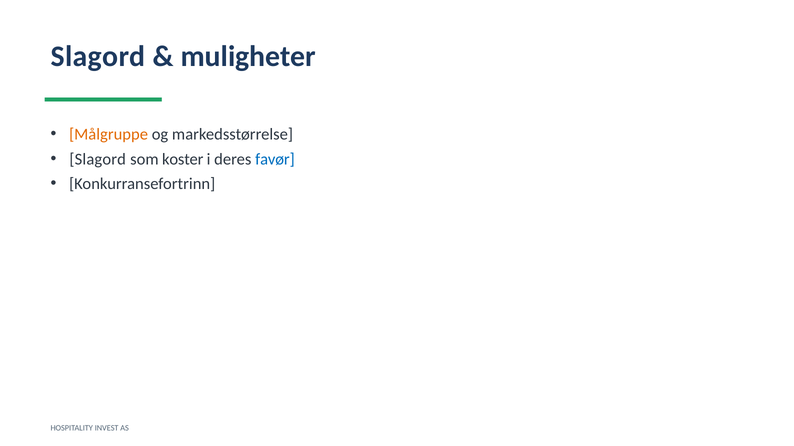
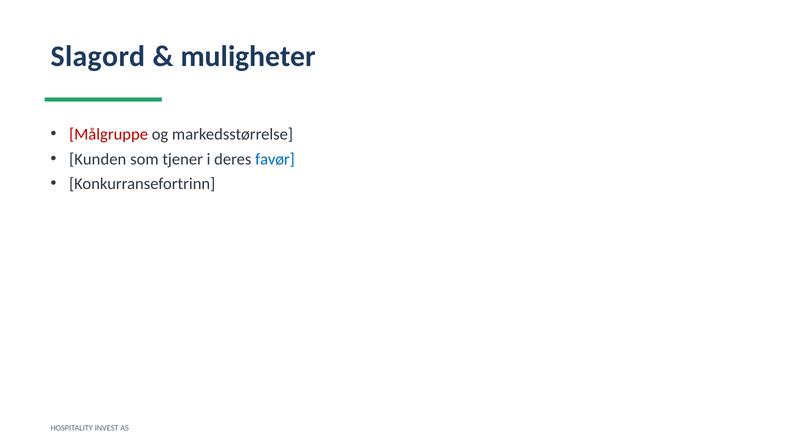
Målgruppe colour: orange -> red
Slagord at (98, 159): Slagord -> Kunden
koster: koster -> tjener
